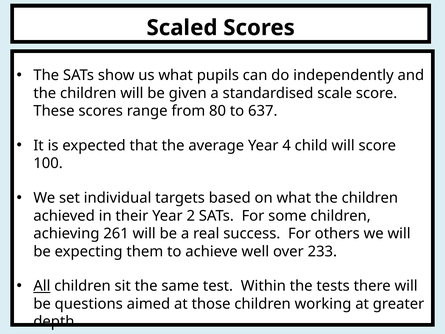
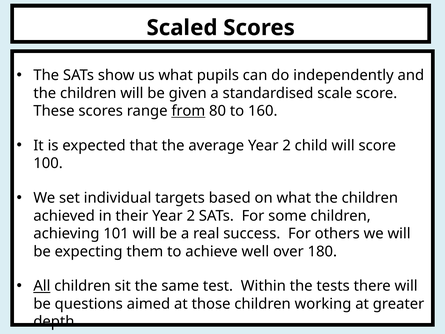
from underline: none -> present
637: 637 -> 160
average Year 4: 4 -> 2
261: 261 -> 101
233: 233 -> 180
